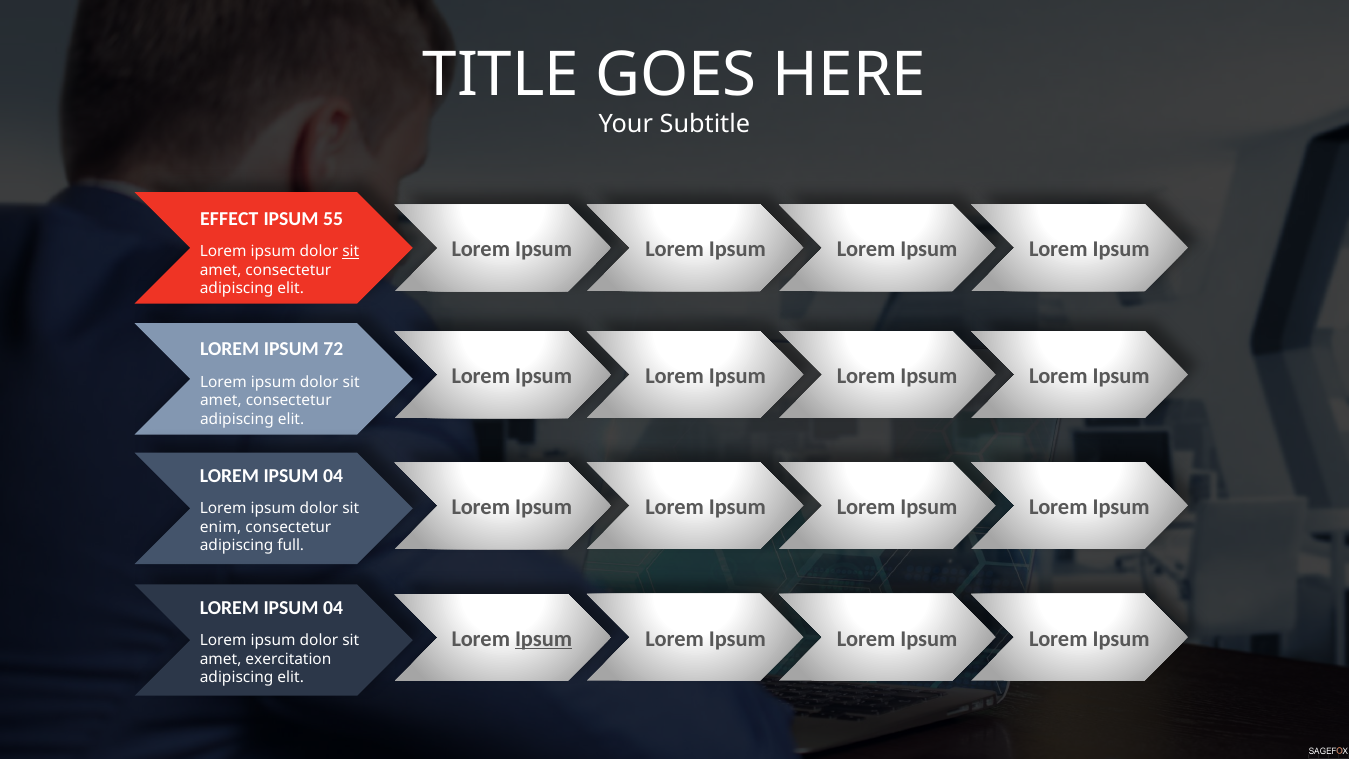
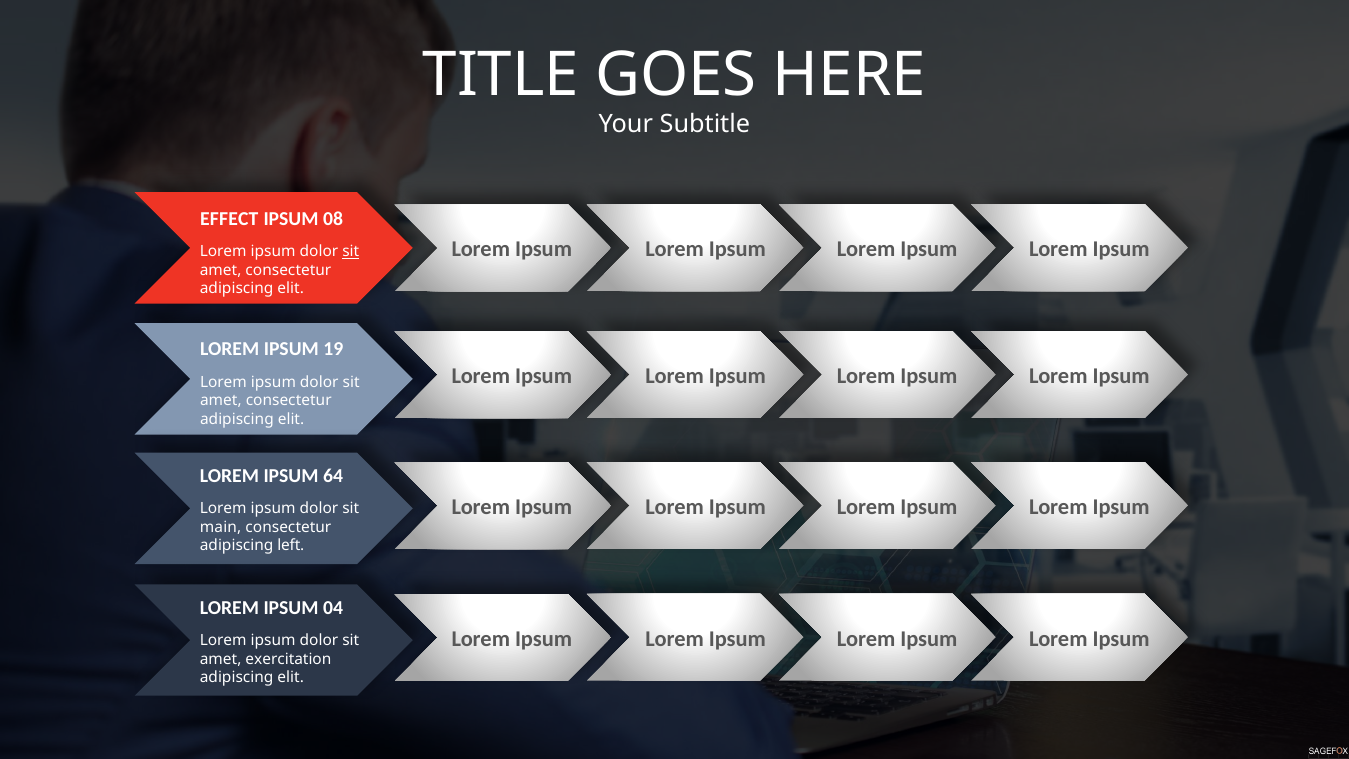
55: 55 -> 08
72: 72 -> 19
04 at (333, 476): 04 -> 64
enim: enim -> main
full: full -> left
Ipsum at (544, 639) underline: present -> none
